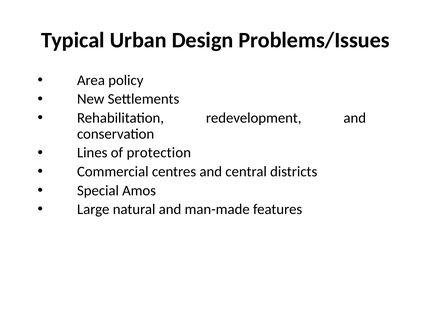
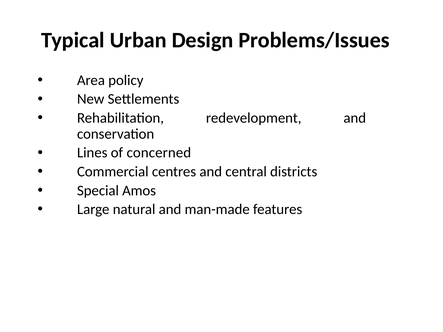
protection: protection -> concerned
